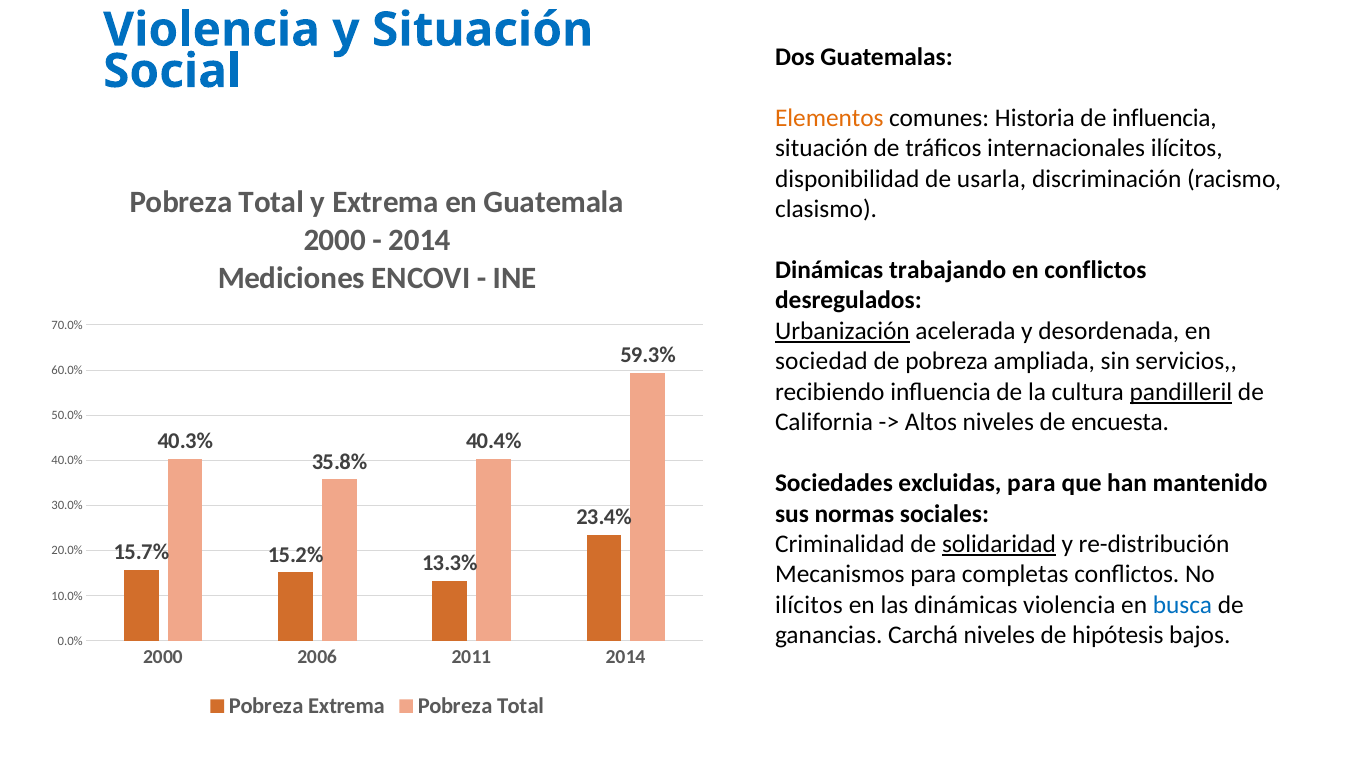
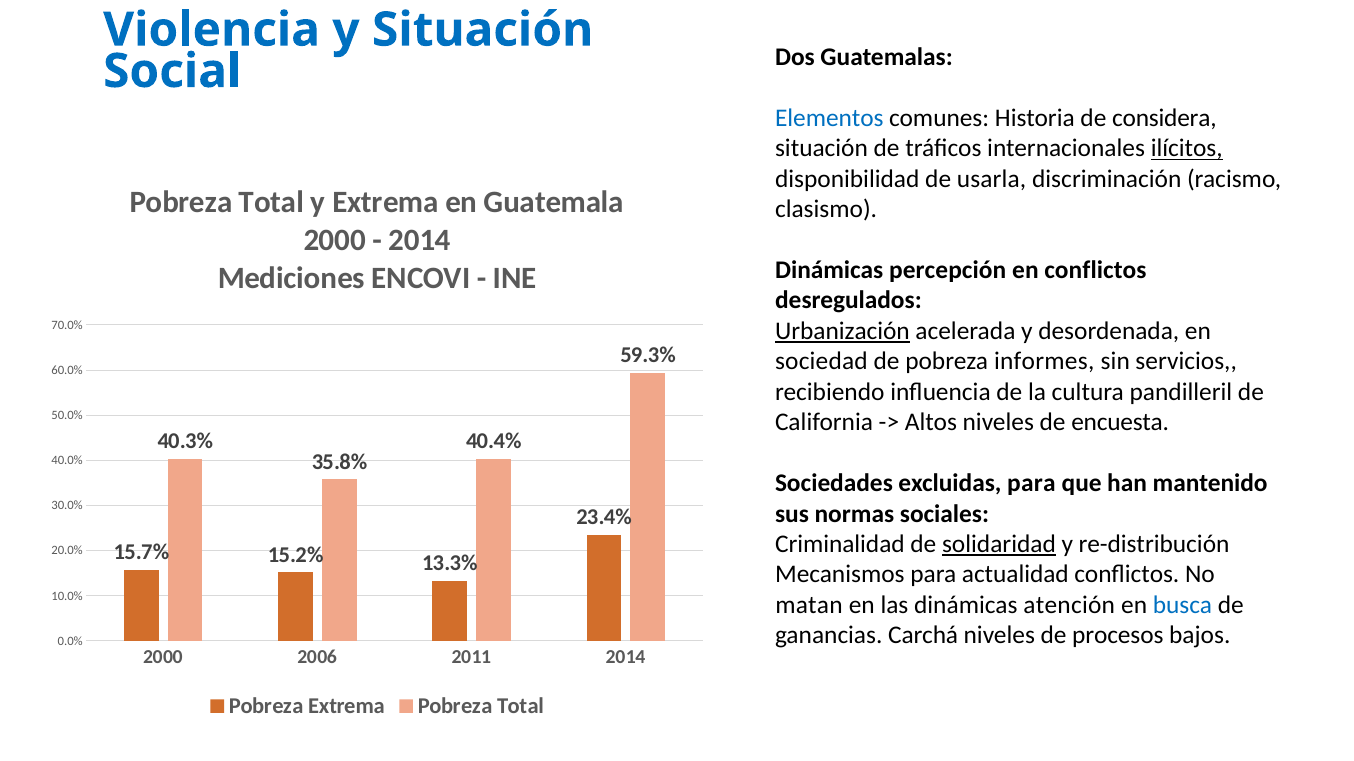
Elementos colour: orange -> blue
de influencia: influencia -> considera
ilícitos at (1187, 149) underline: none -> present
trabajando: trabajando -> percepción
ampliada: ampliada -> informes
pandilleril underline: present -> none
completas: completas -> actualidad
ilícitos at (809, 606): ilícitos -> matan
dinámicas violencia: violencia -> atención
hipótesis: hipótesis -> procesos
